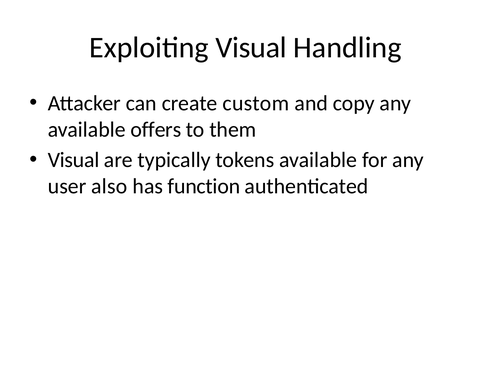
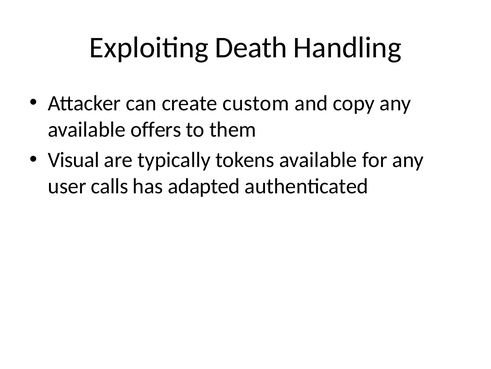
Exploiting Visual: Visual -> Death
also: also -> calls
function: function -> adapted
